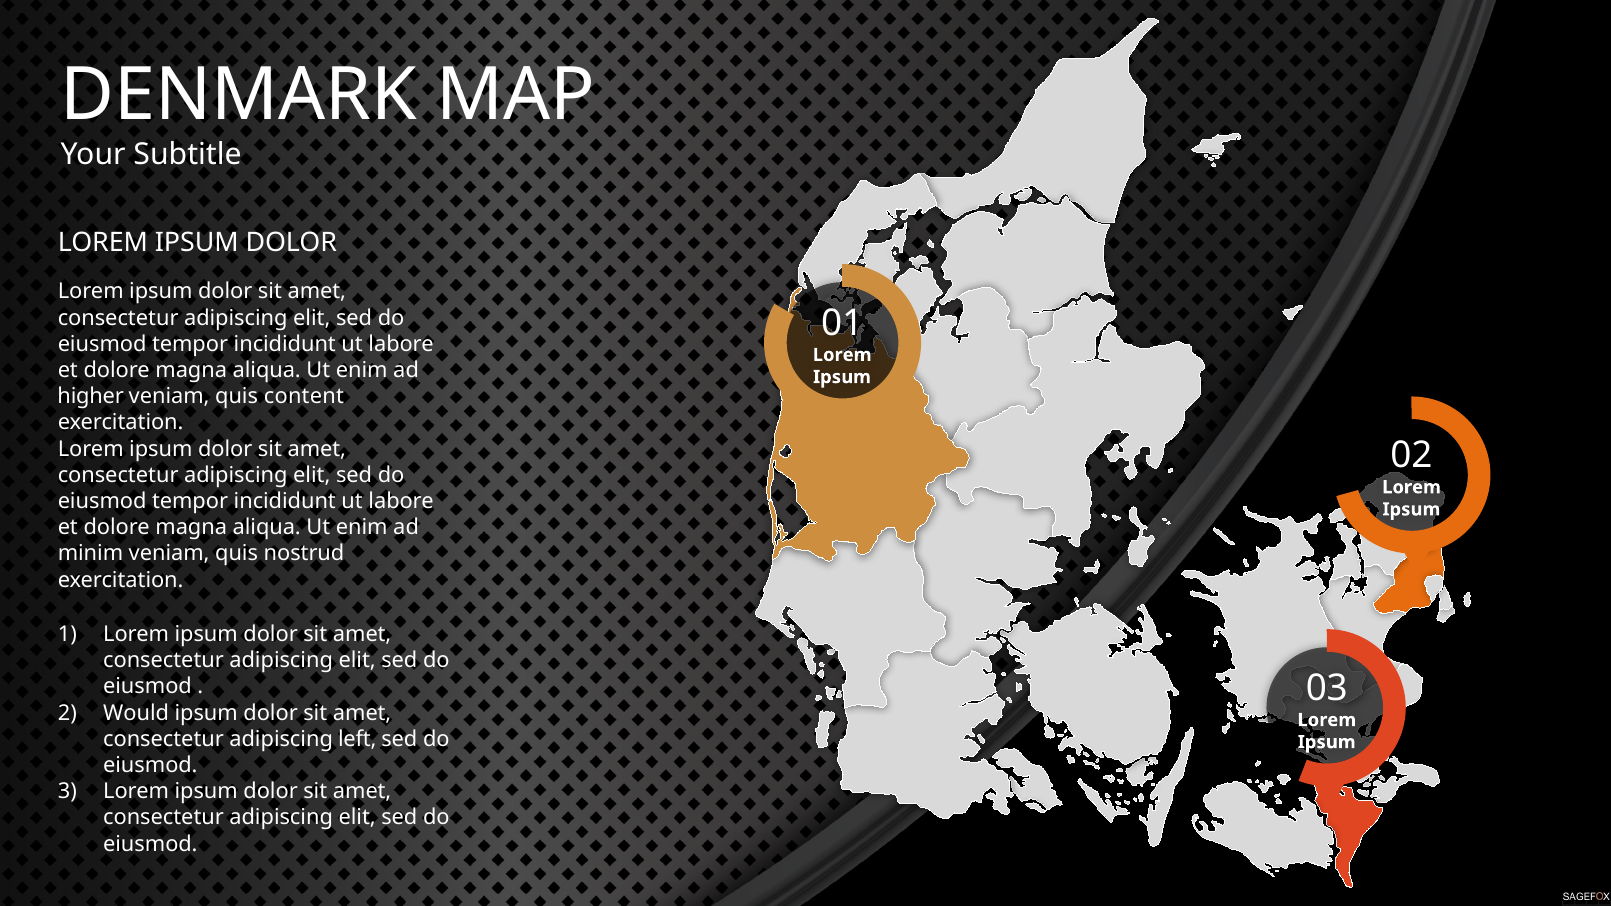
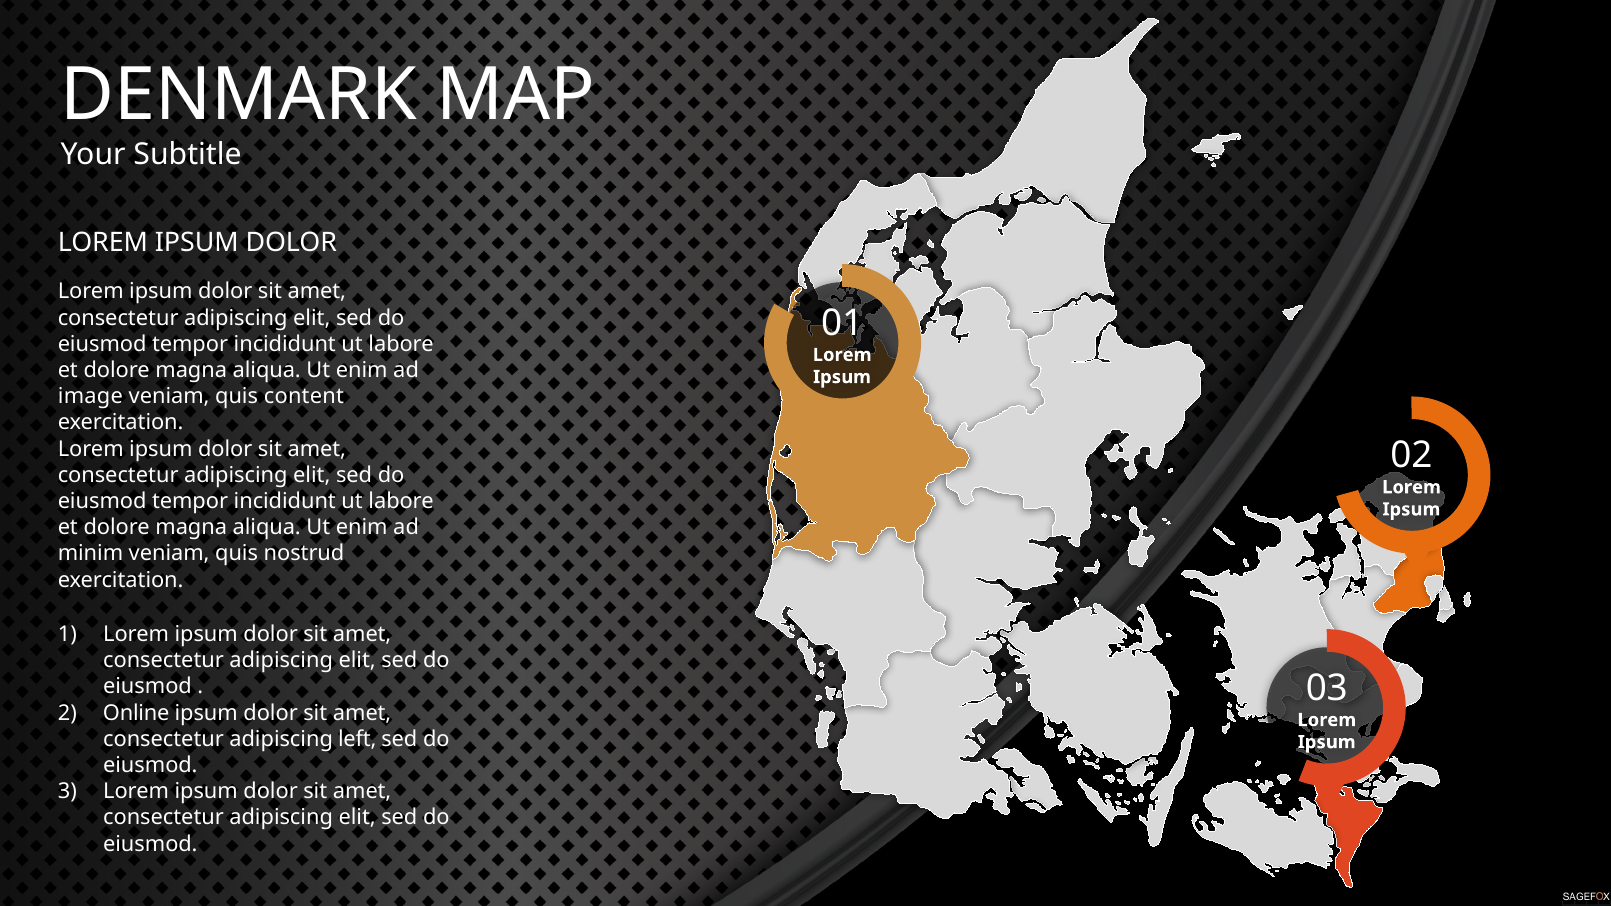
higher: higher -> image
Would: Would -> Online
